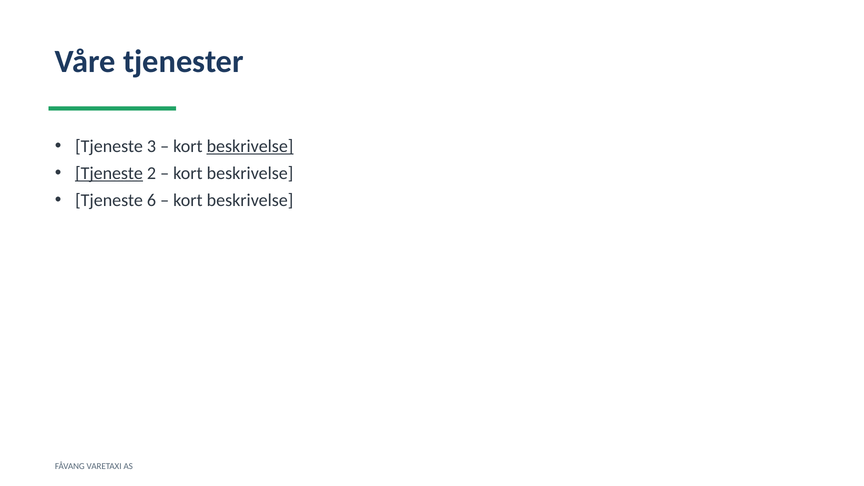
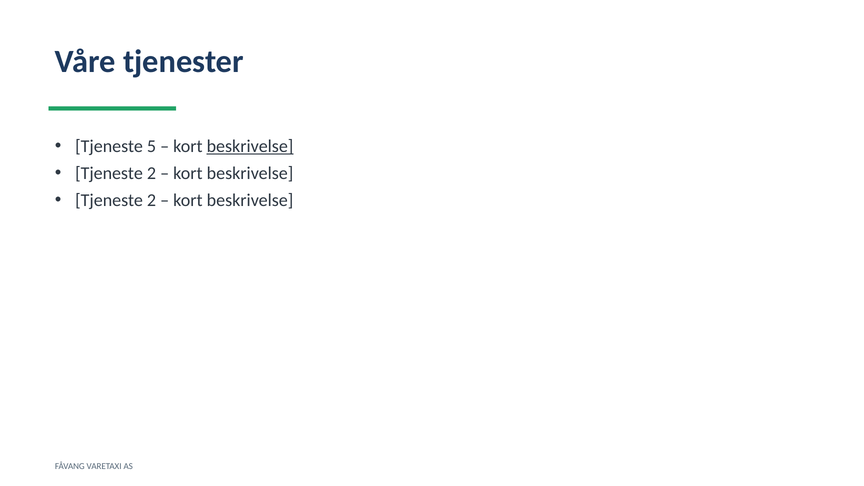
3: 3 -> 5
Tjeneste at (109, 173) underline: present -> none
6 at (151, 200): 6 -> 2
